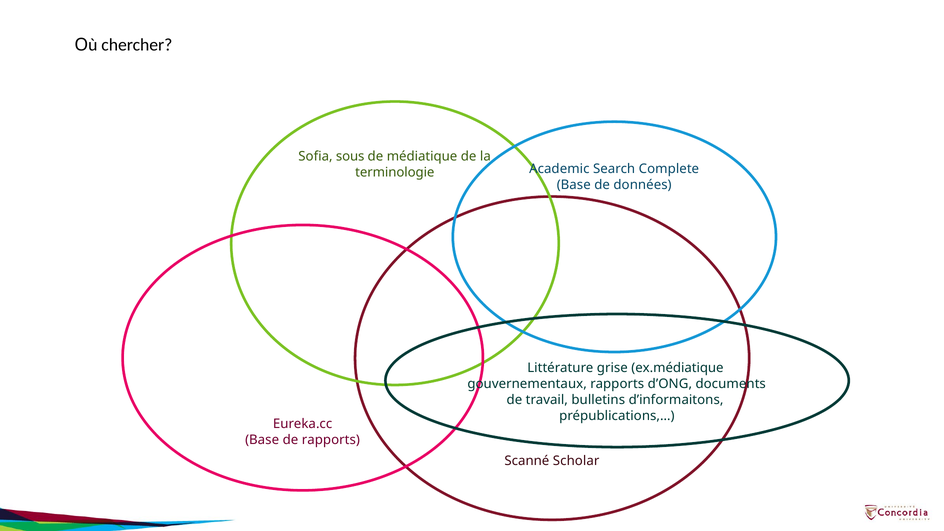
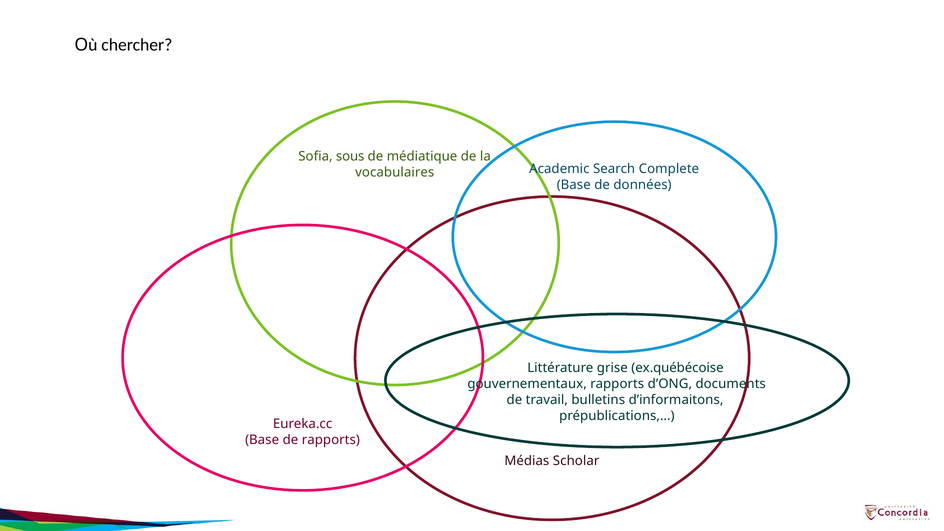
terminologie: terminologie -> vocabulaires
ex.médiatique: ex.médiatique -> ex.québécoise
Scanné: Scanné -> Médias
